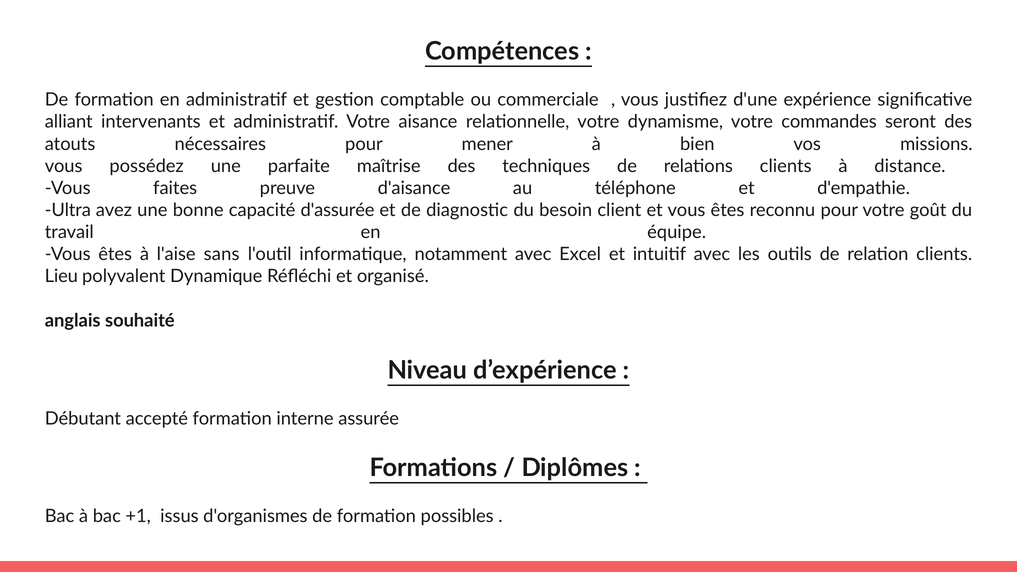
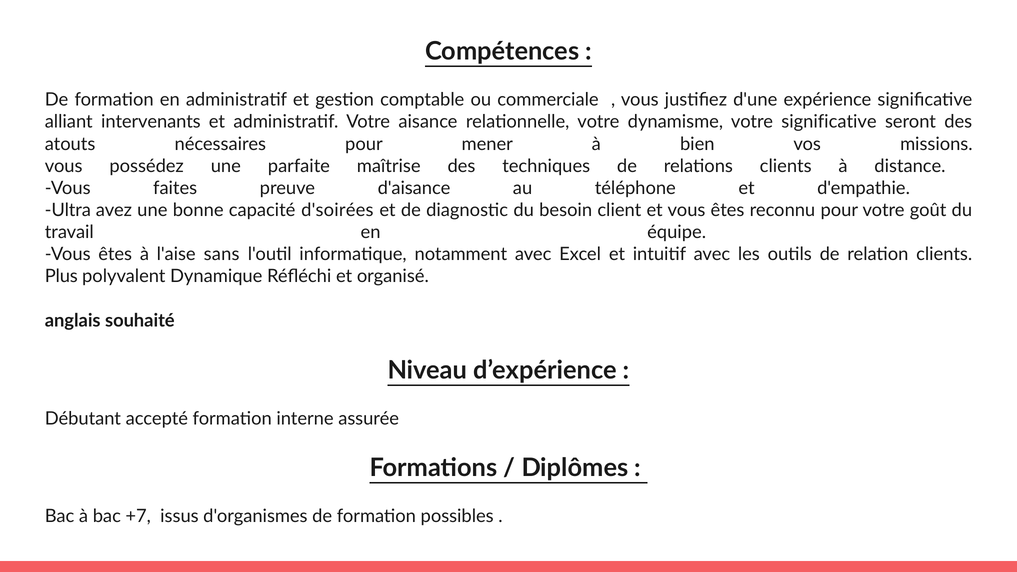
votre commandes: commandes -> significative
d'assurée: d'assurée -> d'soirées
Lieu: Lieu -> Plus
+1: +1 -> +7
